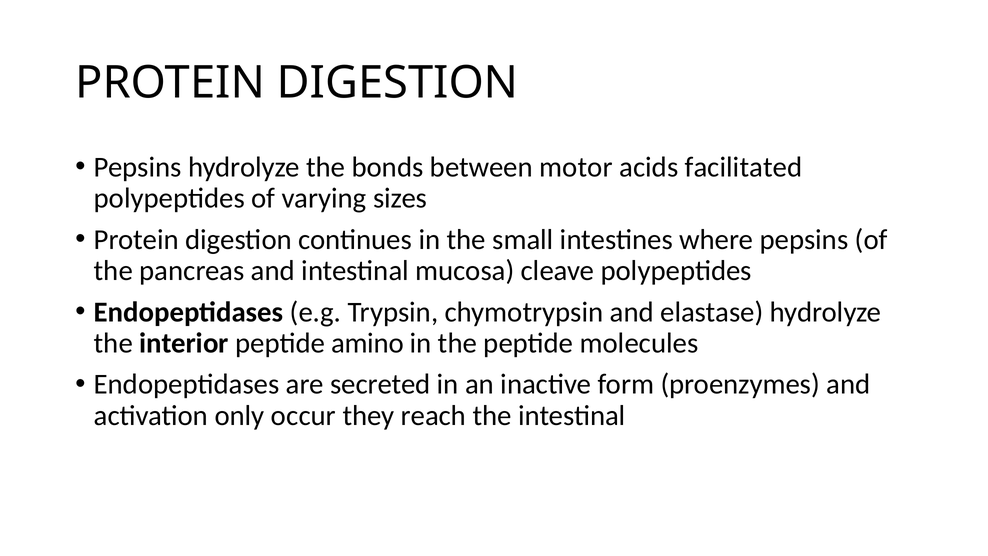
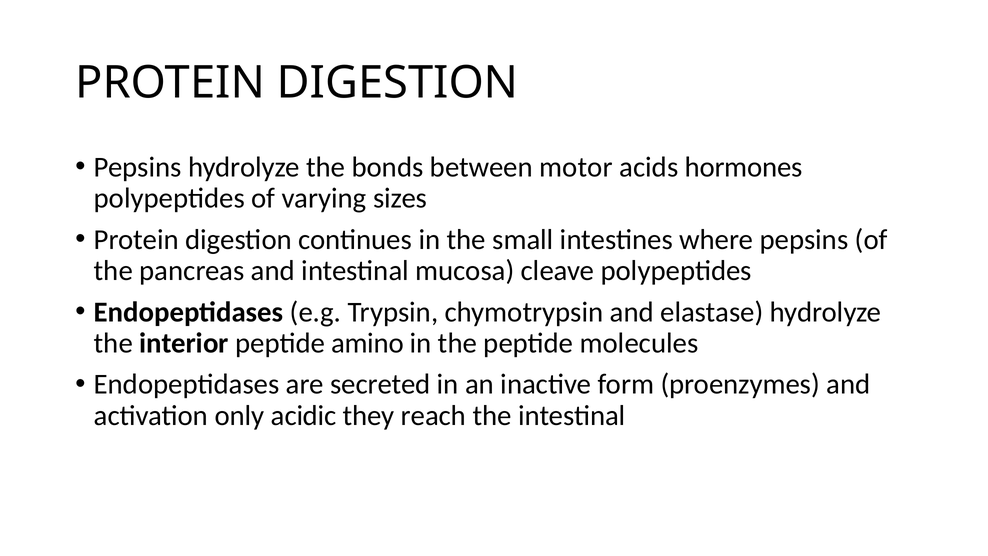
facilitated: facilitated -> hormones
occur: occur -> acidic
